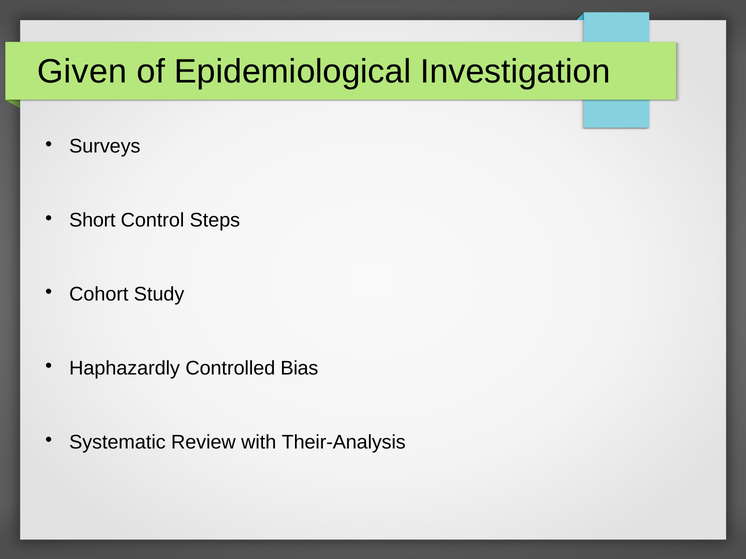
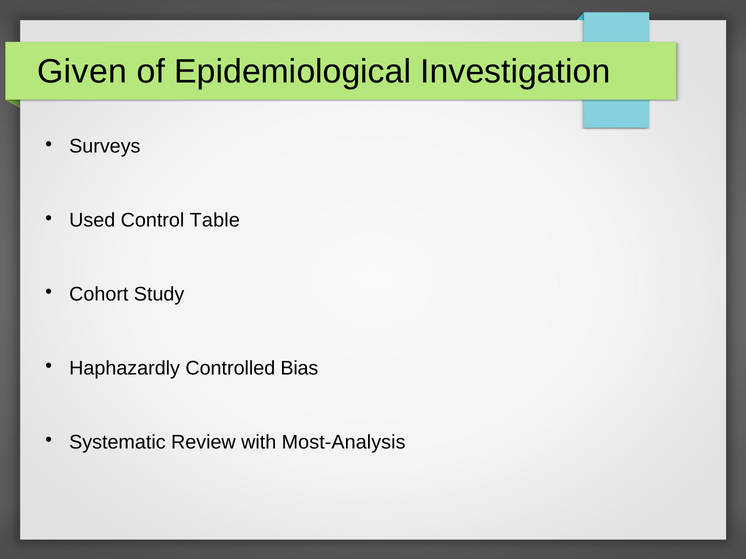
Short: Short -> Used
Steps: Steps -> Table
Their-Analysis: Their-Analysis -> Most-Analysis
